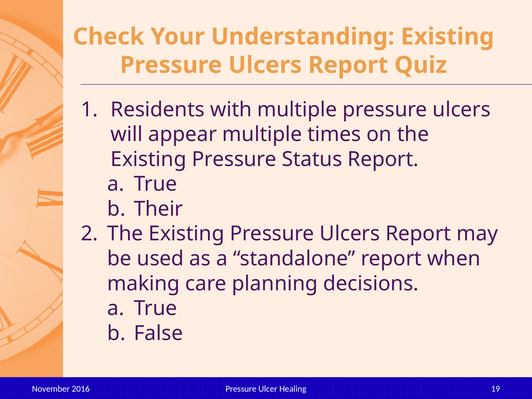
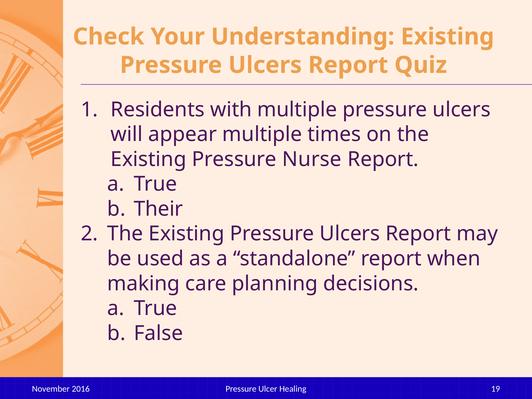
Status: Status -> Nurse
